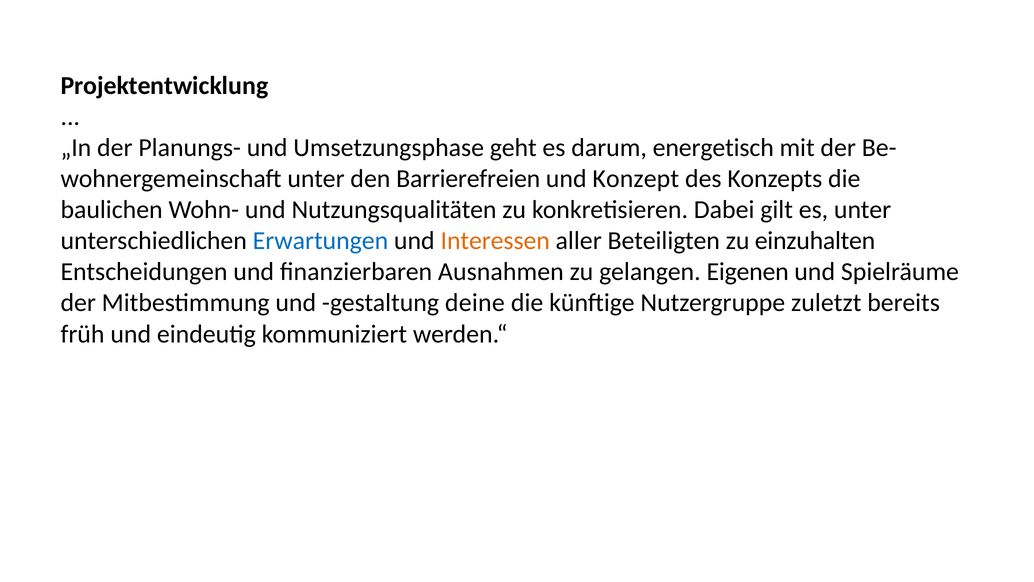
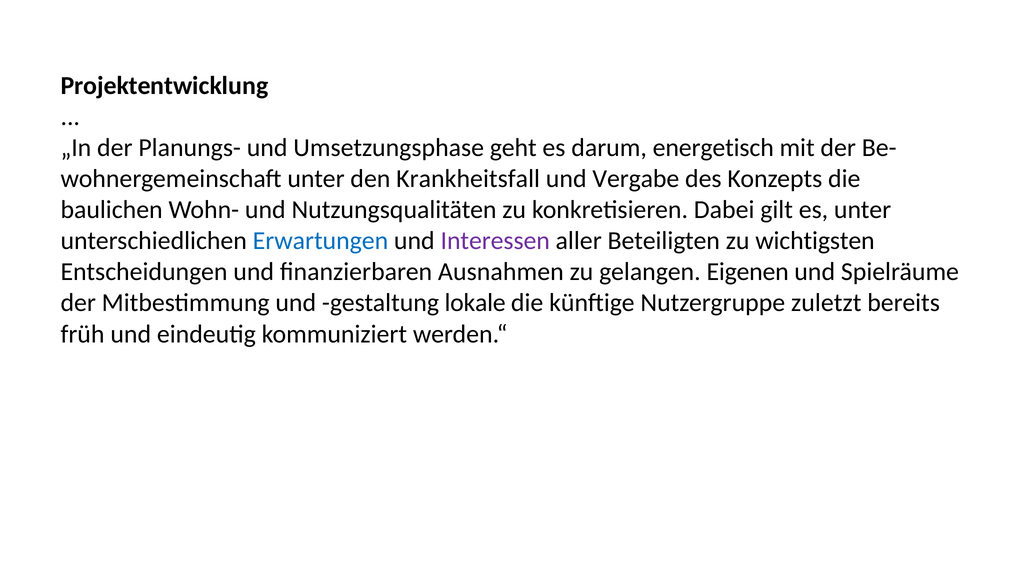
Barrierefreien: Barrierefreien -> Krankheitsfall
Konzept: Konzept -> Vergabe
Interessen colour: orange -> purple
einzuhalten: einzuhalten -> wichtigsten
deine: deine -> lokale
